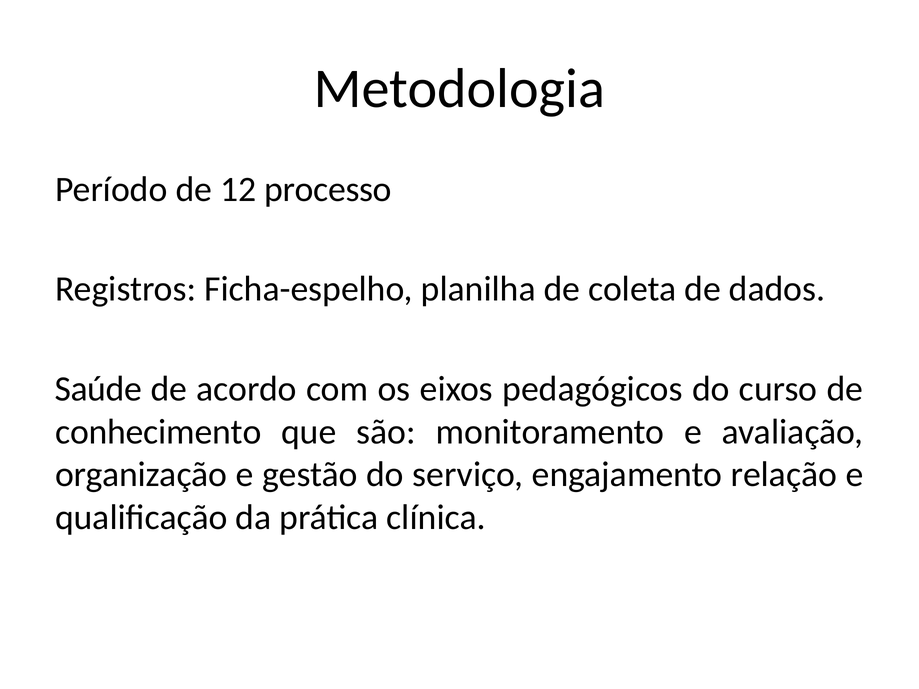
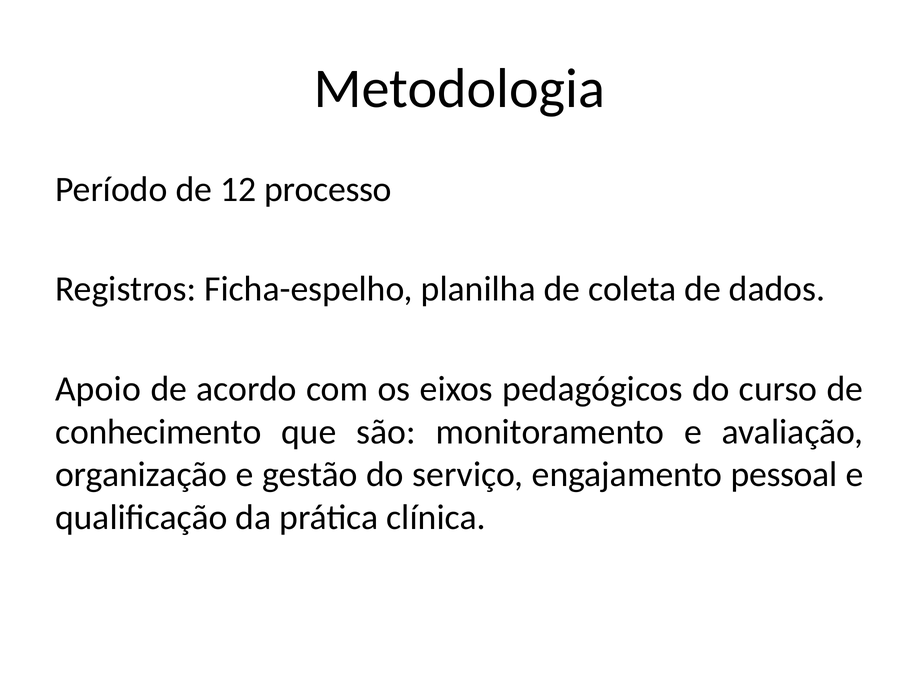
Saúde: Saúde -> Apoio
relação: relação -> pessoal
